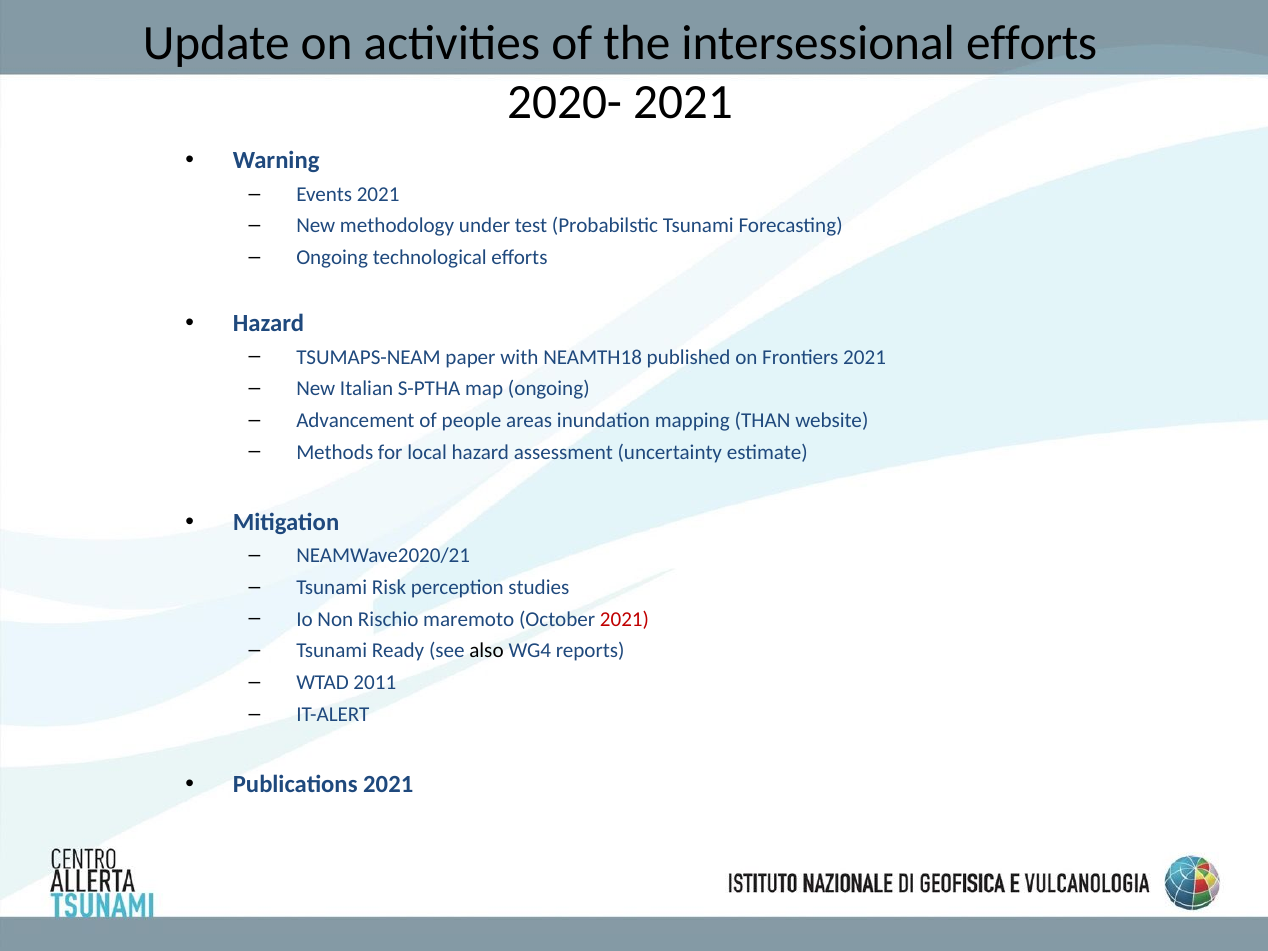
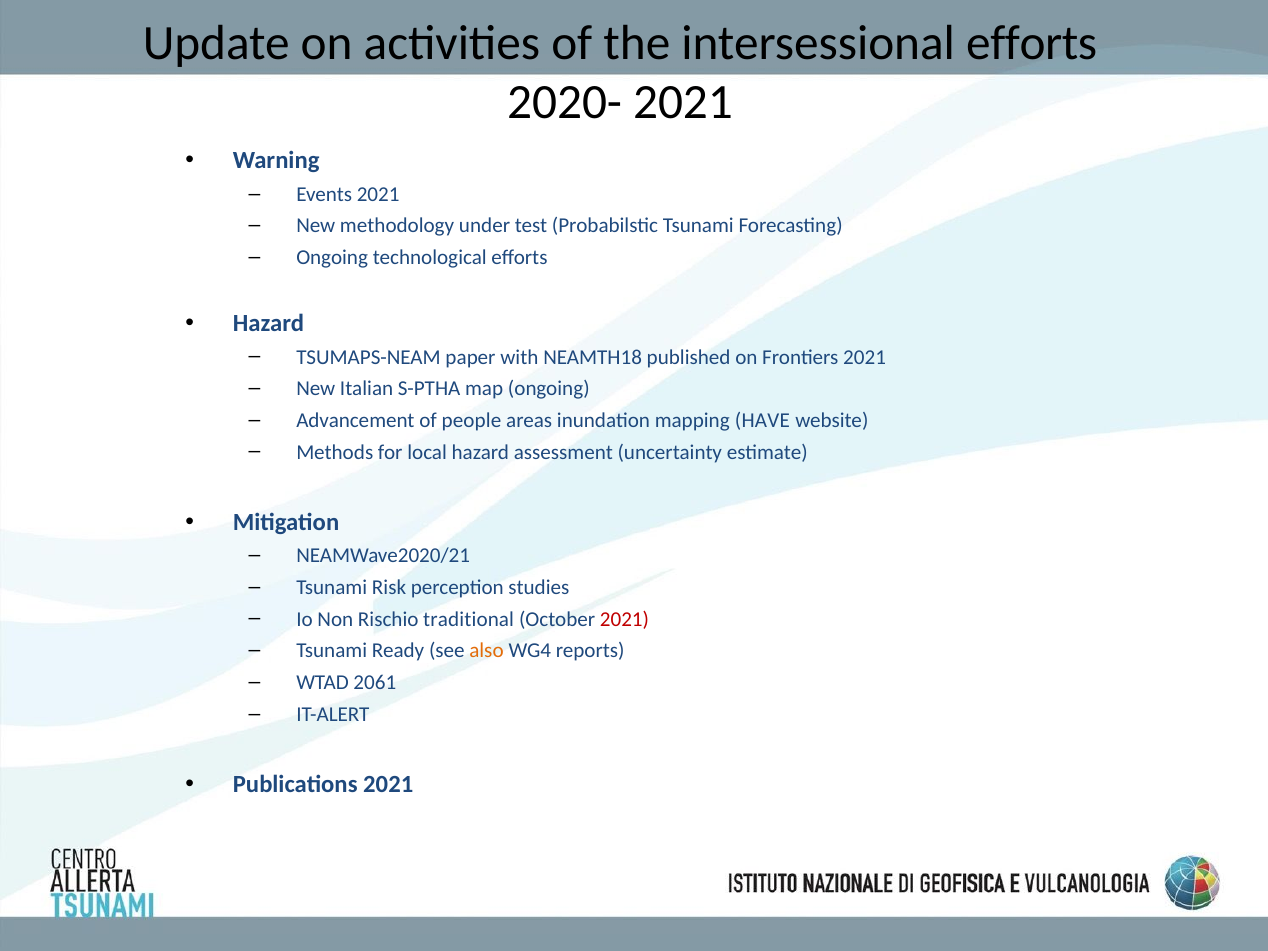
THAN: THAN -> HAVE
maremoto: maremoto -> traditional
also colour: black -> orange
2011: 2011 -> 2061
